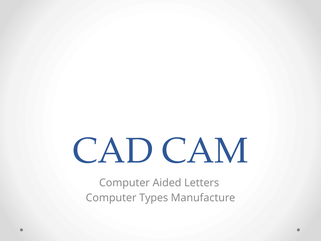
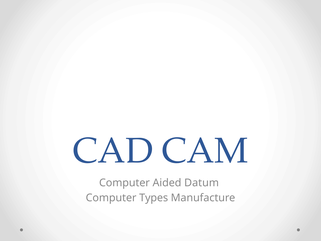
Letters: Letters -> Datum
